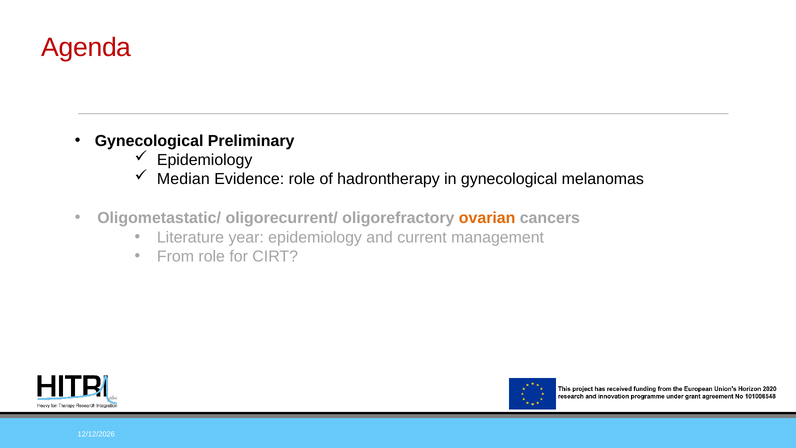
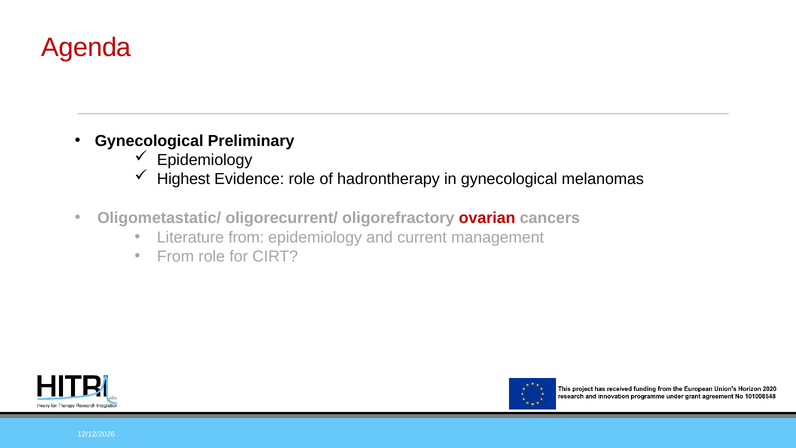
Median: Median -> Highest
ovarian colour: orange -> red
Literature year: year -> from
